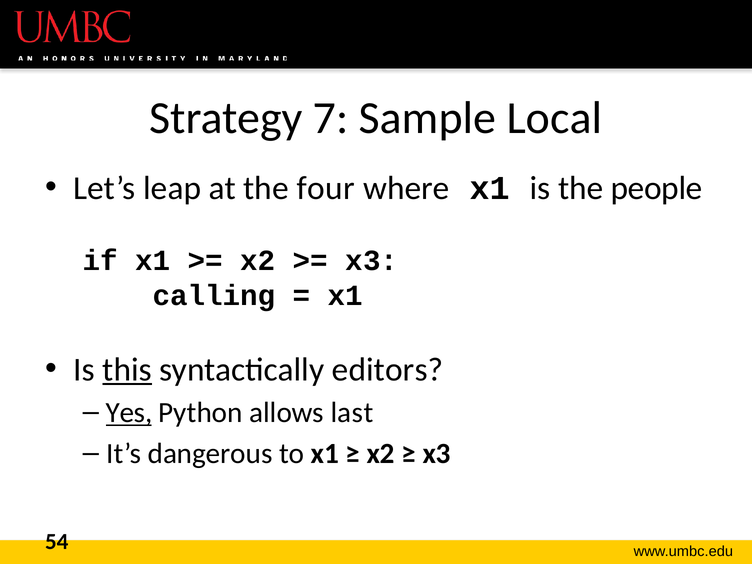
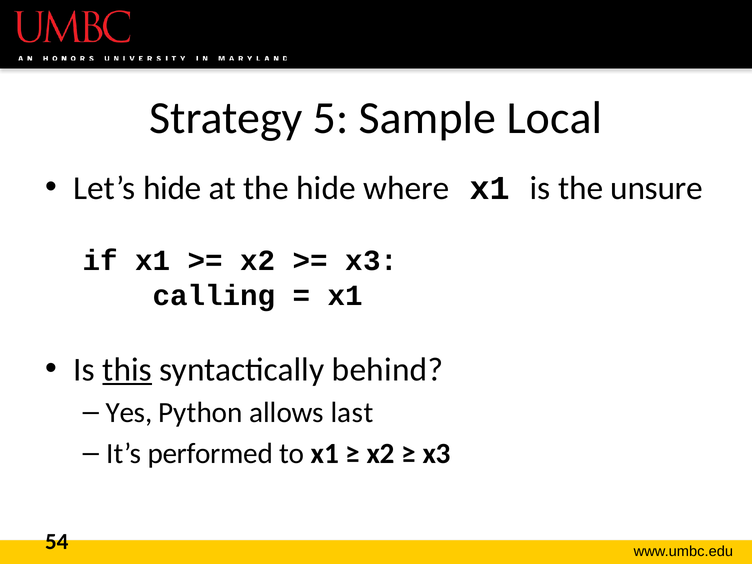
7: 7 -> 5
Let’s leap: leap -> hide
the four: four -> hide
people: people -> unsure
editors: editors -> behind
Yes underline: present -> none
dangerous: dangerous -> performed
